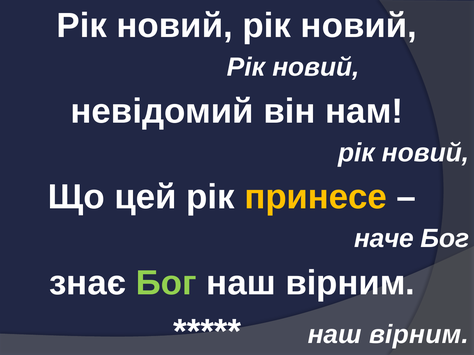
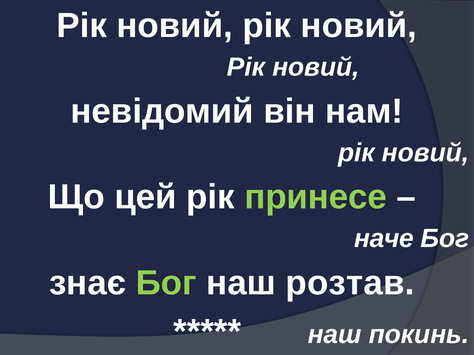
принесе colour: yellow -> light green
вірним at (350, 283): вірним -> розтав
вірним at (419, 335): вірним -> покинь
